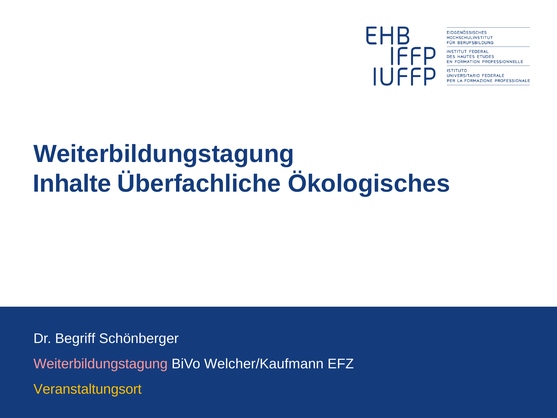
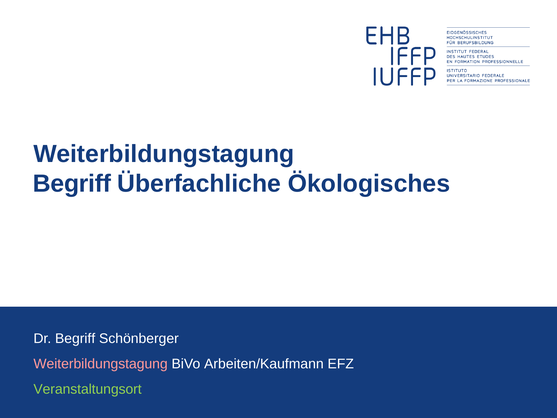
Inhalte at (72, 184): Inhalte -> Begriff
Welcher/Kaufmann: Welcher/Kaufmann -> Arbeiten/Kaufmann
Veranstaltungsort colour: yellow -> light green
